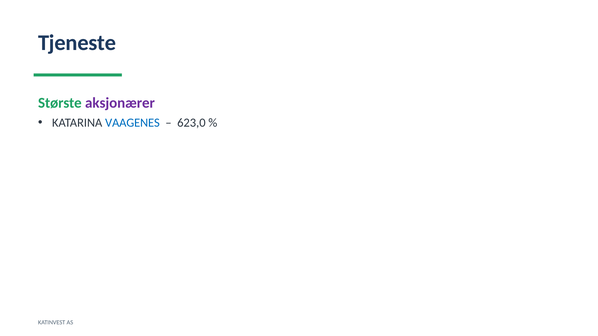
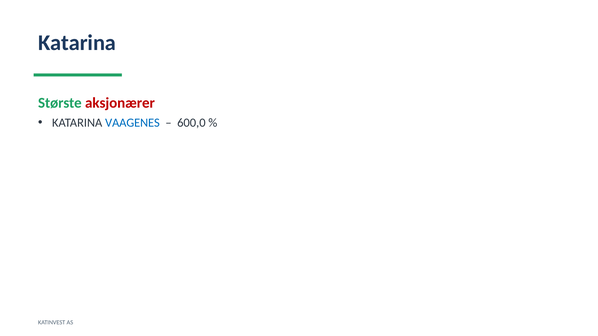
Tjeneste at (77, 43): Tjeneste -> Katarina
aksjonærer colour: purple -> red
623,0: 623,0 -> 600,0
